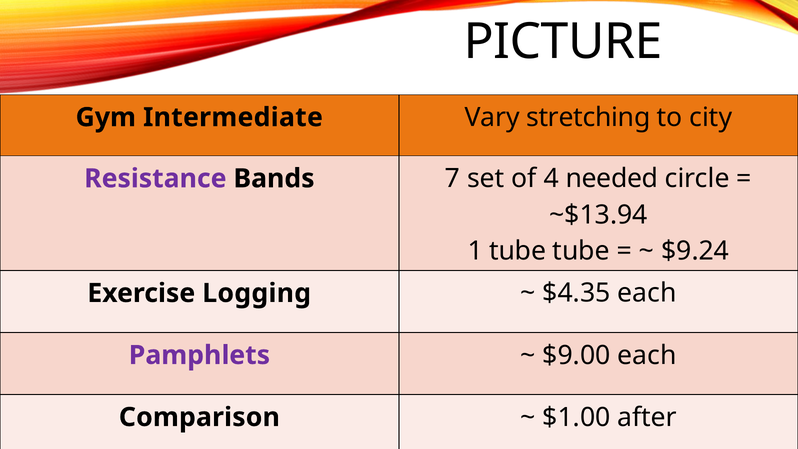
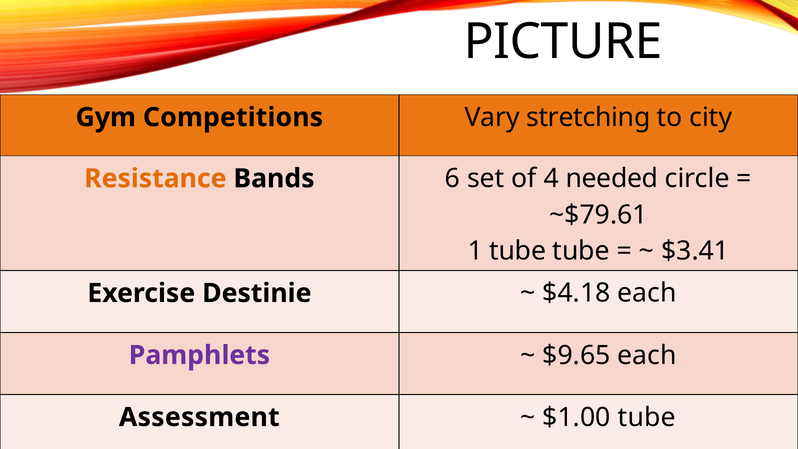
Intermediate: Intermediate -> Competitions
Resistance colour: purple -> orange
7: 7 -> 6
~$13.94: ~$13.94 -> ~$79.61
$9.24: $9.24 -> $3.41
Logging: Logging -> Destinie
$4.35: $4.35 -> $4.18
$9.00: $9.00 -> $9.65
Comparison: Comparison -> Assessment
$1.00 after: after -> tube
